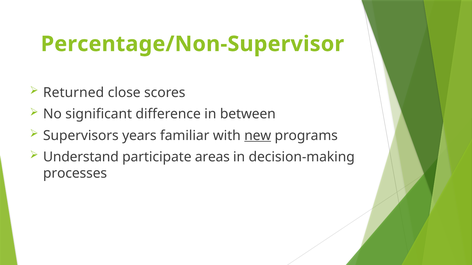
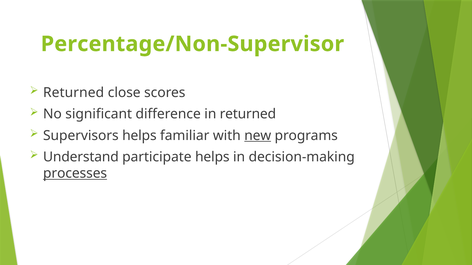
in between: between -> returned
Supervisors years: years -> helps
participate areas: areas -> helps
processes underline: none -> present
